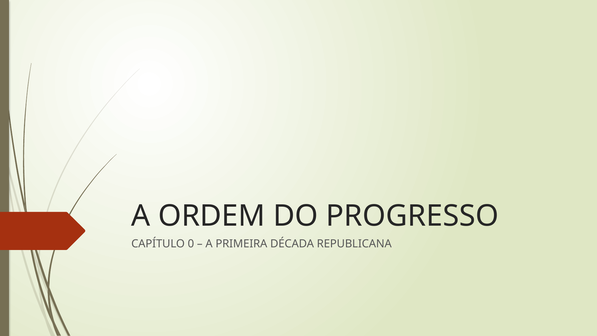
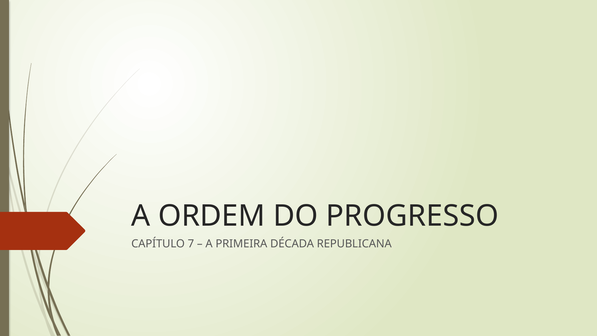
0: 0 -> 7
